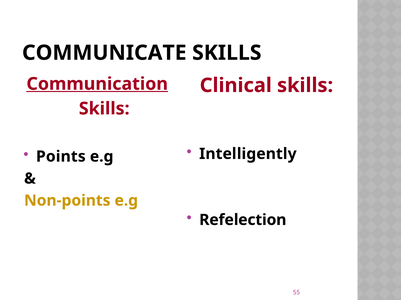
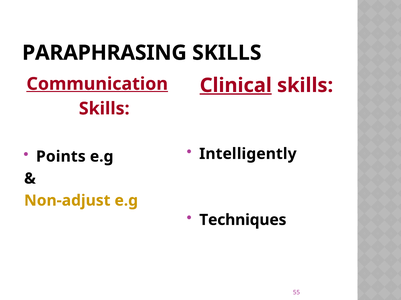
COMMUNICATE: COMMUNICATE -> PARAPHRASING
Clinical underline: none -> present
Non-points: Non-points -> Non-adjust
Refelection: Refelection -> Techniques
